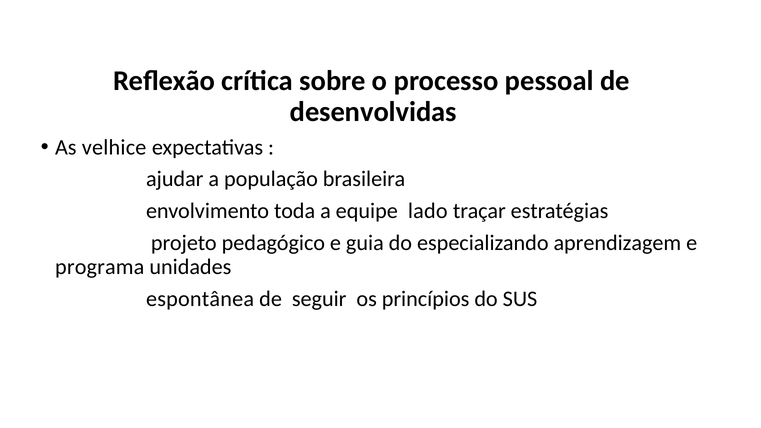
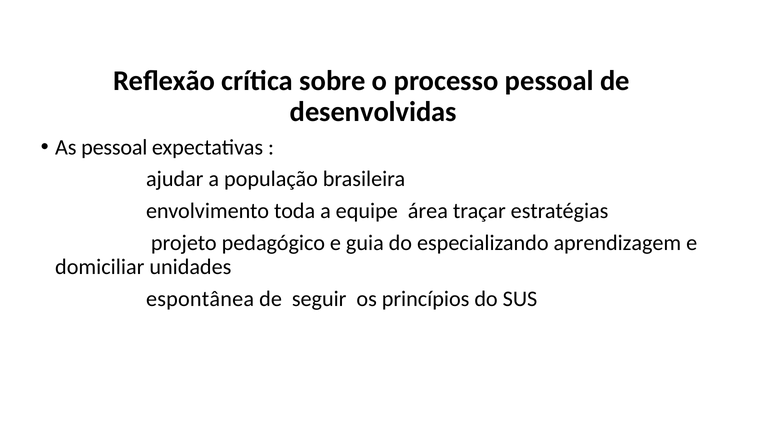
As velhice: velhice -> pessoal
lado: lado -> área
programa: programa -> domiciliar
